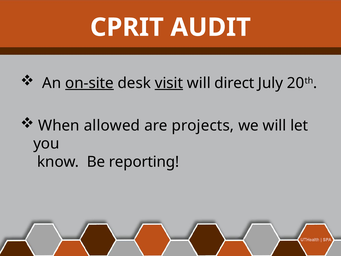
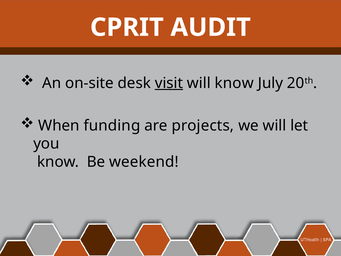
on-site underline: present -> none
will direct: direct -> know
allowed: allowed -> funding
reporting: reporting -> weekend
